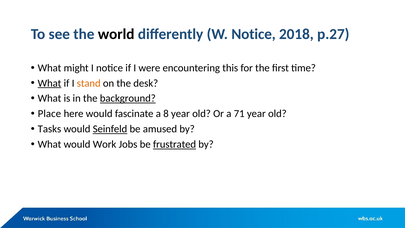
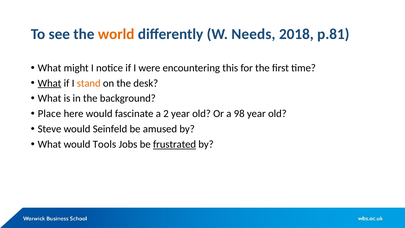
world colour: black -> orange
W Notice: Notice -> Needs
p.27: p.27 -> p.81
background underline: present -> none
8: 8 -> 2
71: 71 -> 98
Tasks: Tasks -> Steve
Seinfeld underline: present -> none
Work: Work -> Tools
